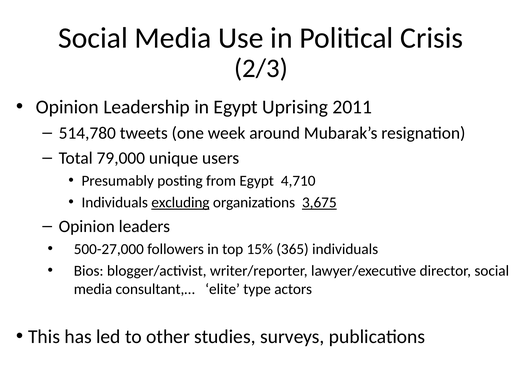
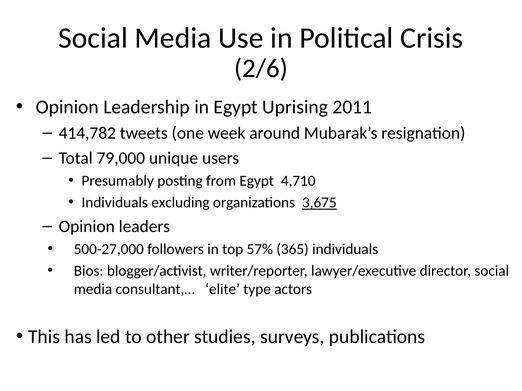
2/3: 2/3 -> 2/6
514,780: 514,780 -> 414,782
excluding underline: present -> none
15%: 15% -> 57%
